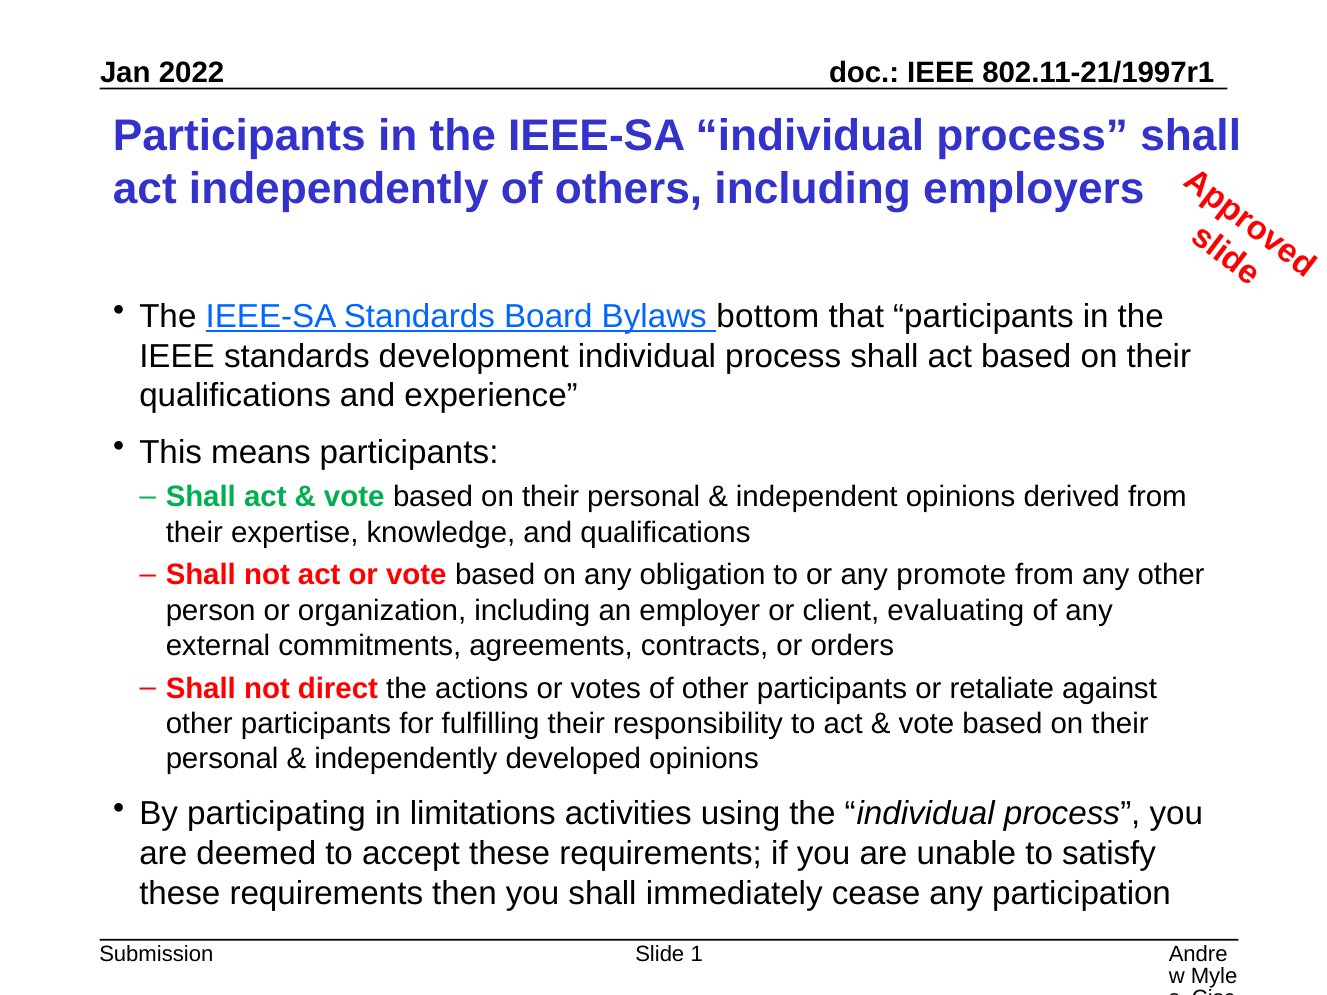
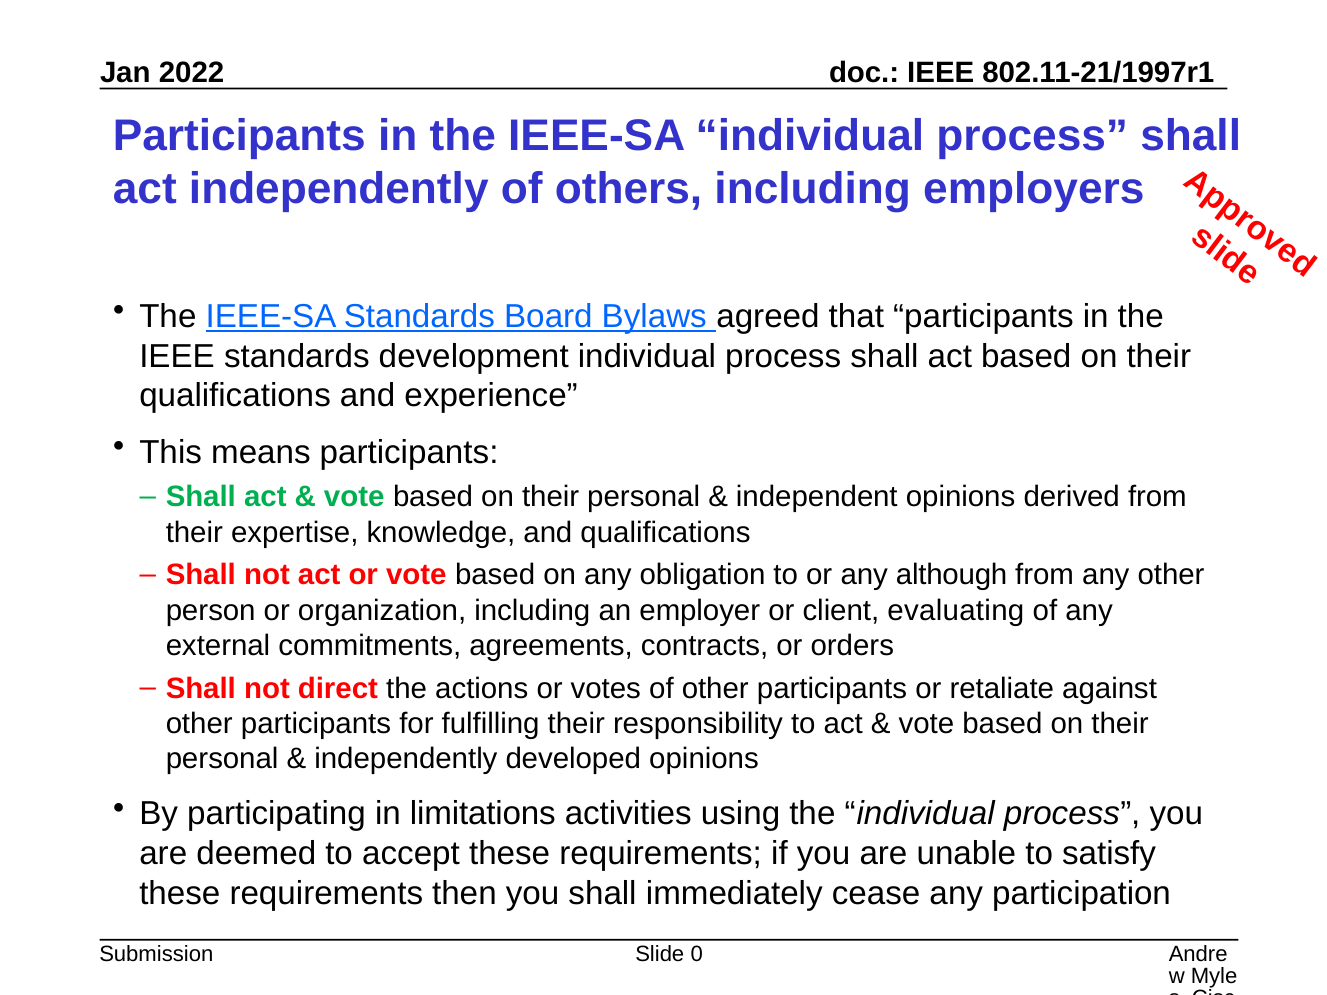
bottom: bottom -> agreed
promote: promote -> although
1: 1 -> 0
